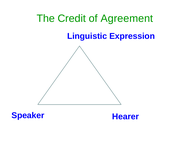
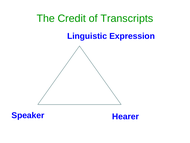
Agreement: Agreement -> Transcripts
